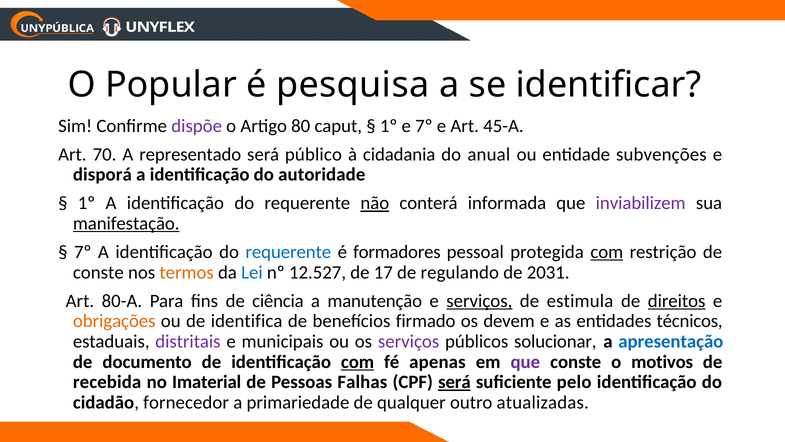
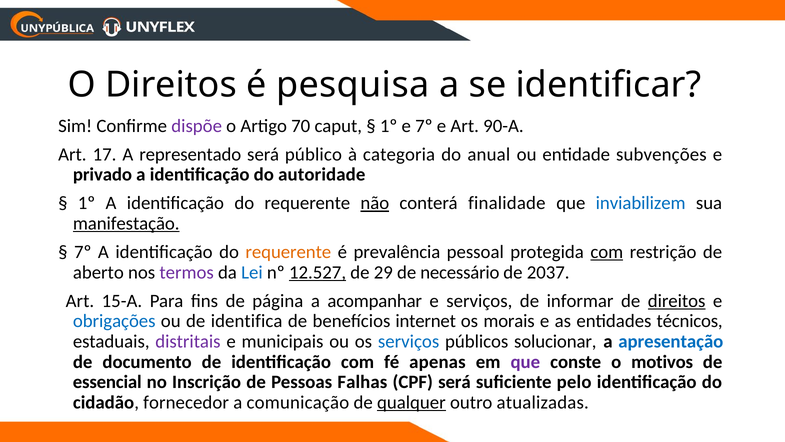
O Popular: Popular -> Direitos
80: 80 -> 70
45-A: 45-A -> 90-A
70: 70 -> 17
cidadania: cidadania -> categoria
disporá: disporá -> privado
informada: informada -> finalidade
inviabilizem colour: purple -> blue
requerente at (288, 252) colour: blue -> orange
formadores: formadores -> prevalência
conste at (98, 272): conste -> aberto
termos colour: orange -> purple
12.527 underline: none -> present
17: 17 -> 29
regulando: regulando -> necessário
2031: 2031 -> 2037
80-A: 80-A -> 15-A
ciência: ciência -> página
manutenção: manutenção -> acompanhar
serviços at (479, 301) underline: present -> none
estimula: estimula -> informar
obrigações colour: orange -> blue
firmado: firmado -> internet
devem: devem -> morais
serviços at (409, 341) colour: purple -> blue
com at (358, 361) underline: present -> none
recebida: recebida -> essencial
Imaterial: Imaterial -> Inscrição
será at (454, 382) underline: present -> none
primariedade: primariedade -> comunicação
qualquer underline: none -> present
